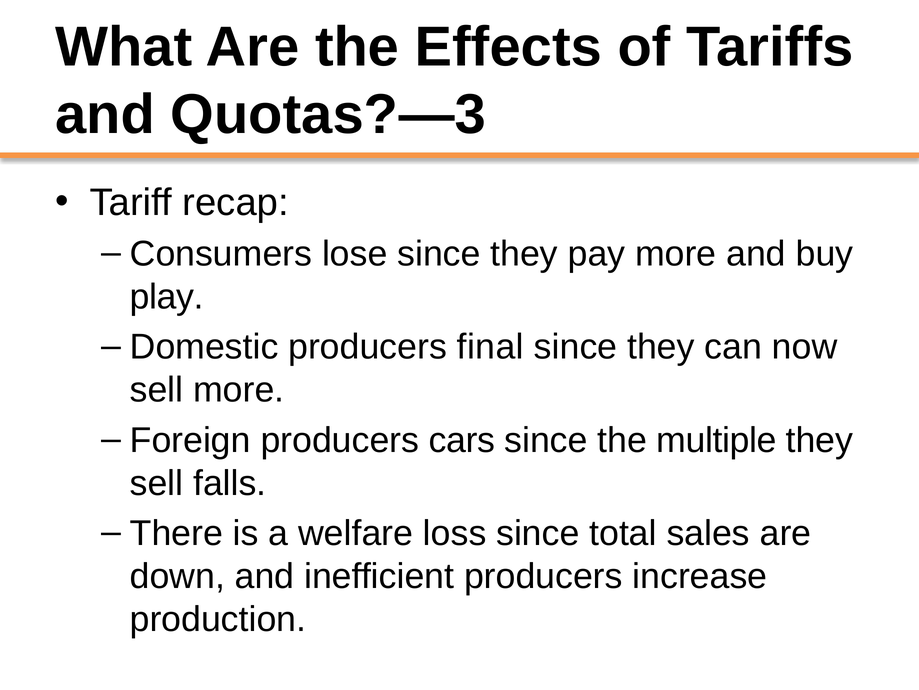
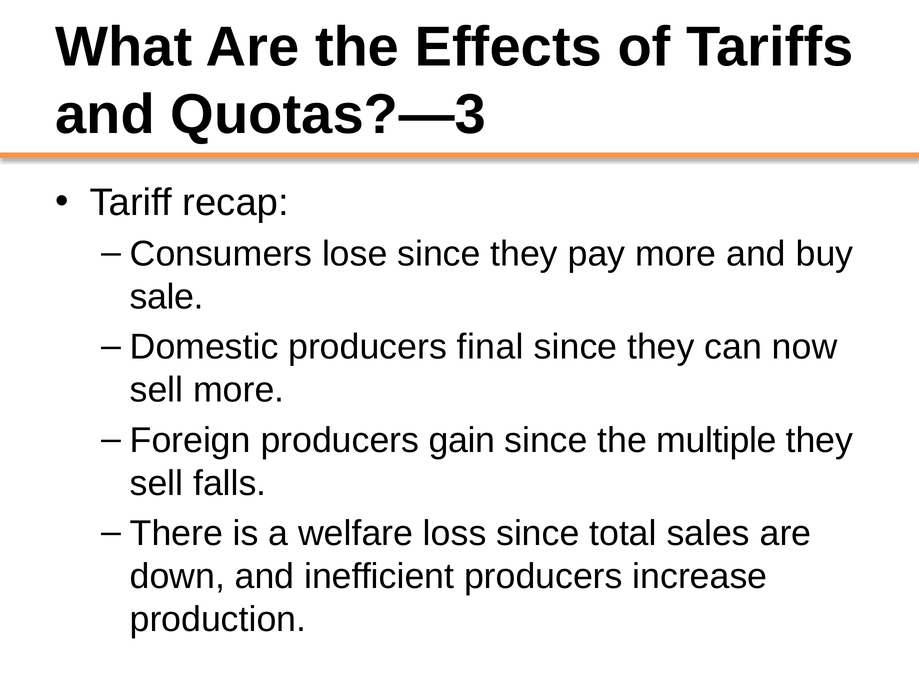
play: play -> sale
cars: cars -> gain
